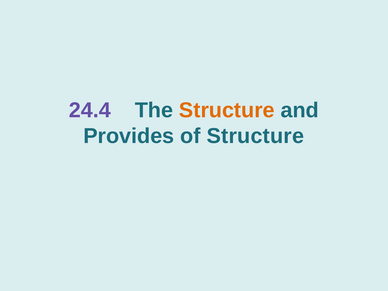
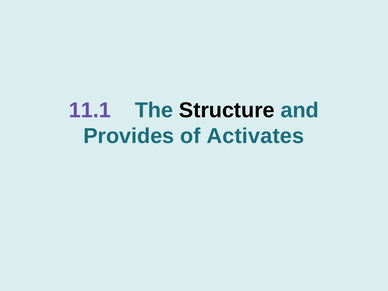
24.4: 24.4 -> 11.1
Structure at (227, 110) colour: orange -> black
of Structure: Structure -> Activates
